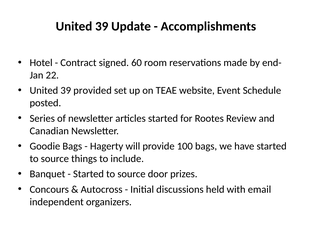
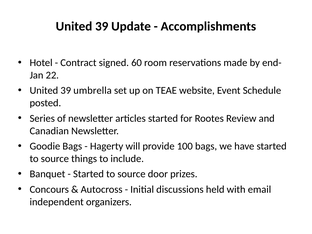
provided: provided -> umbrella
